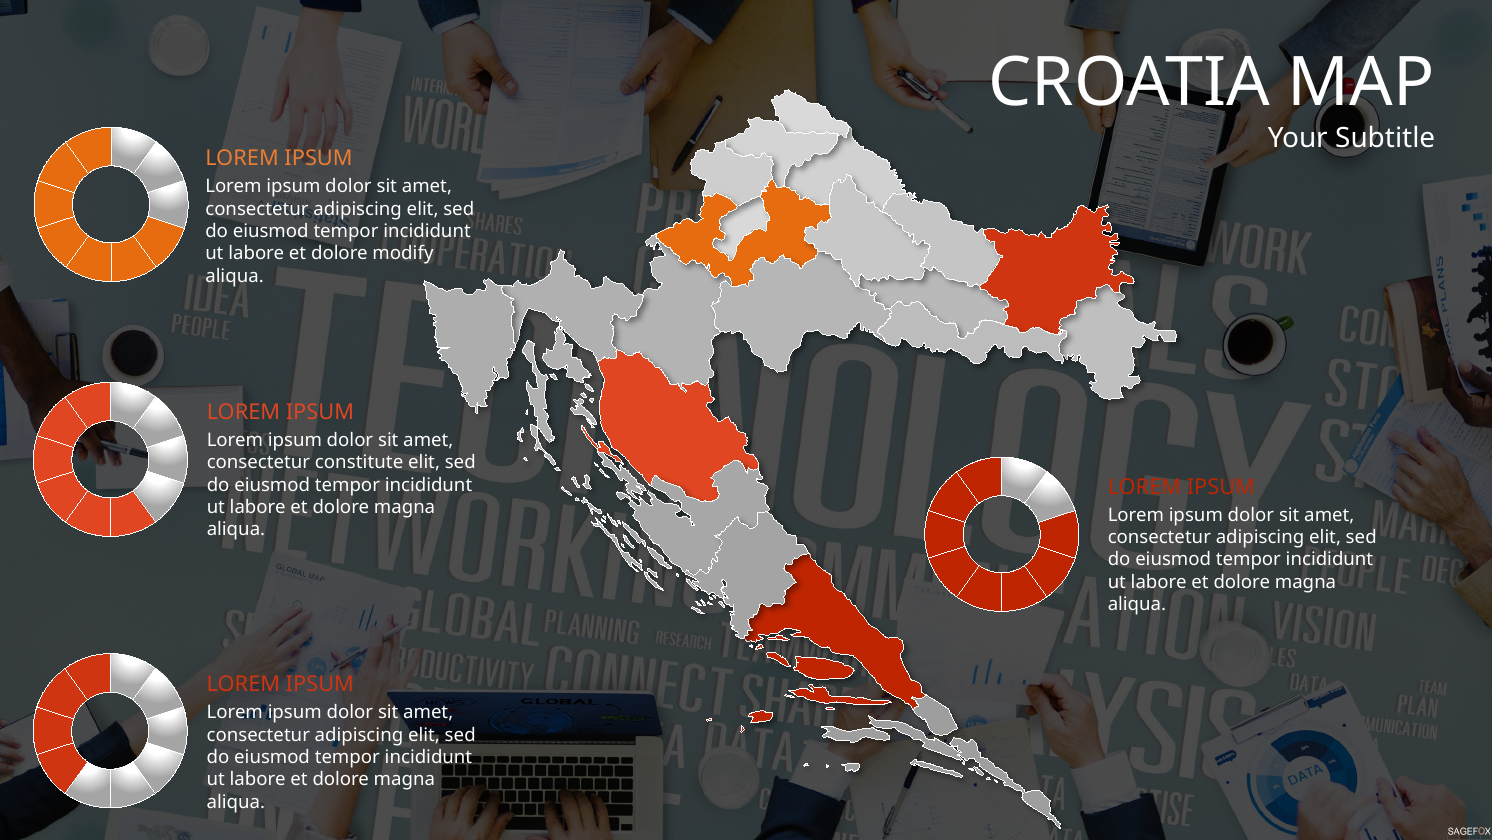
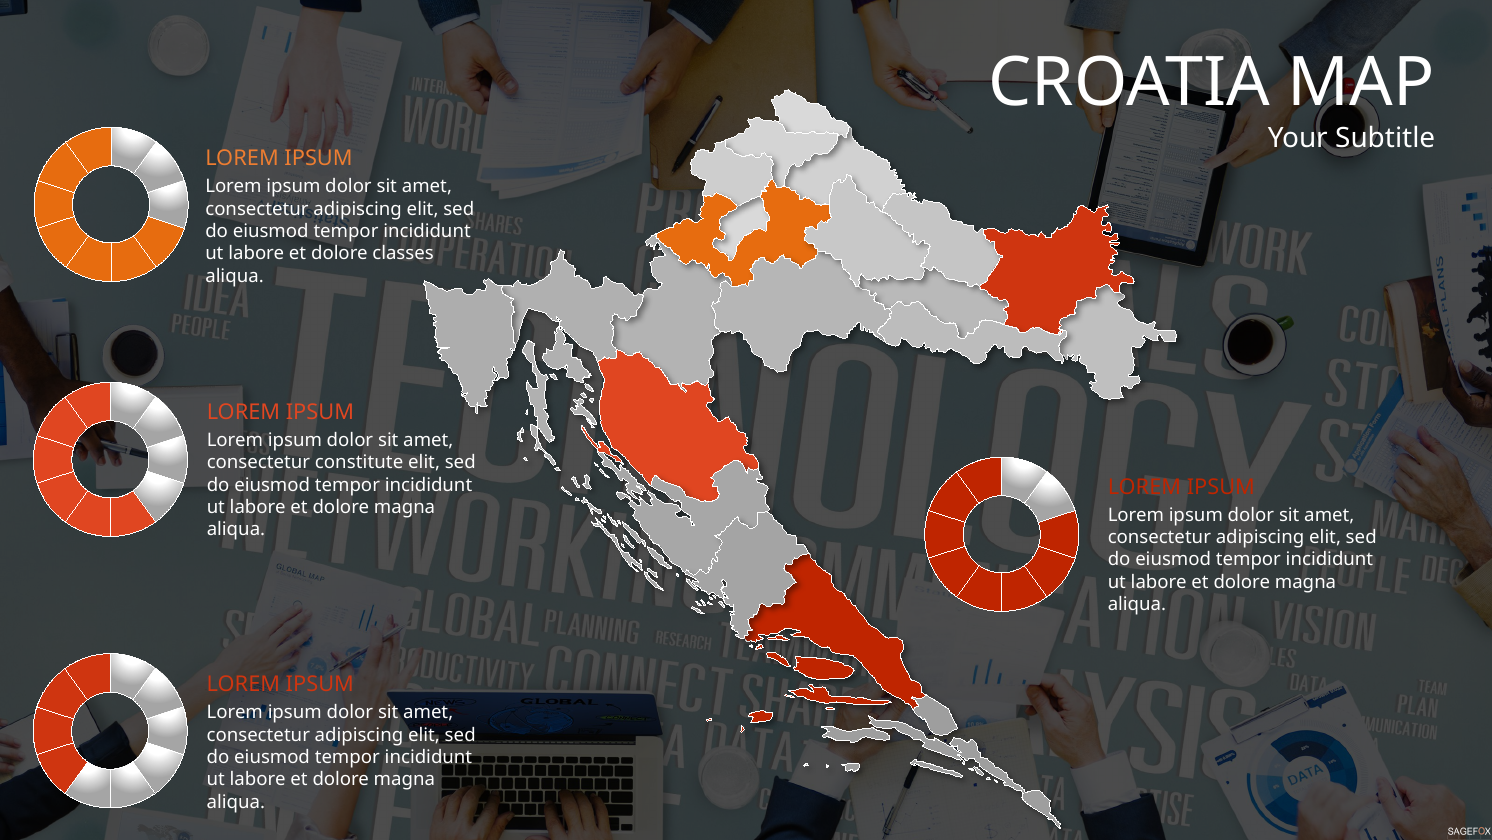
modify: modify -> classes
